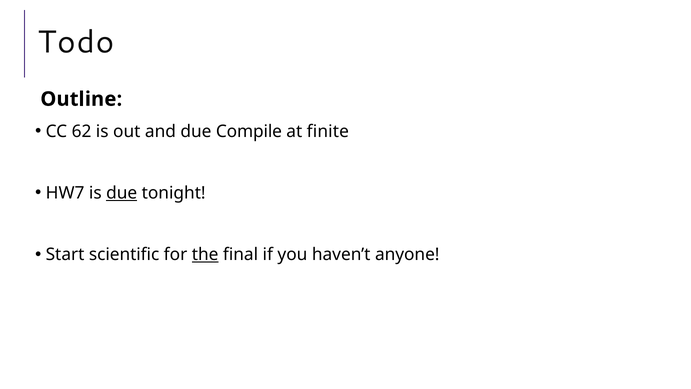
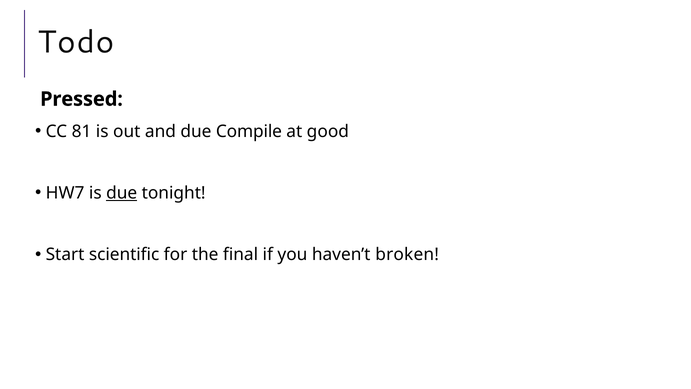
Outline: Outline -> Pressed
62: 62 -> 81
finite: finite -> good
the underline: present -> none
anyone: anyone -> broken
